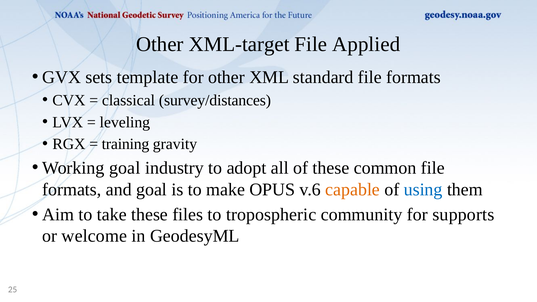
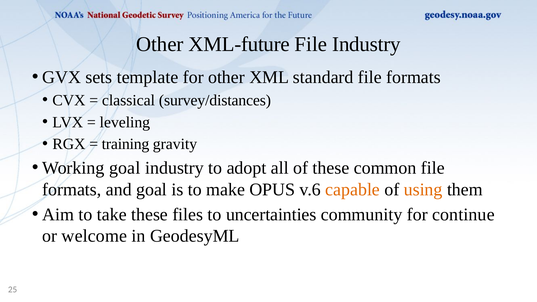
XML-target: XML-target -> XML-future
File Applied: Applied -> Industry
using colour: blue -> orange
tropospheric: tropospheric -> uncertainties
supports: supports -> continue
